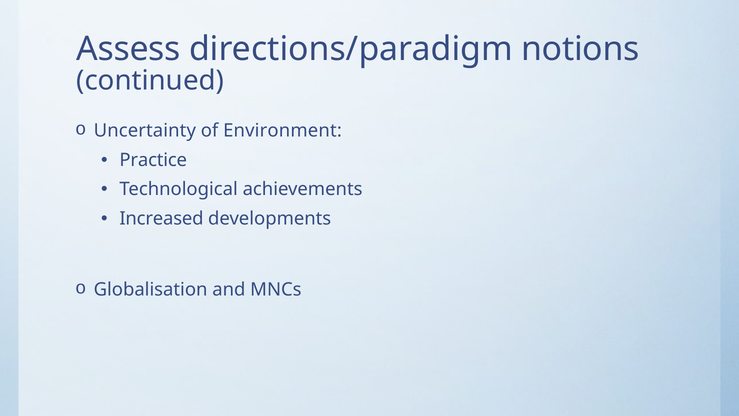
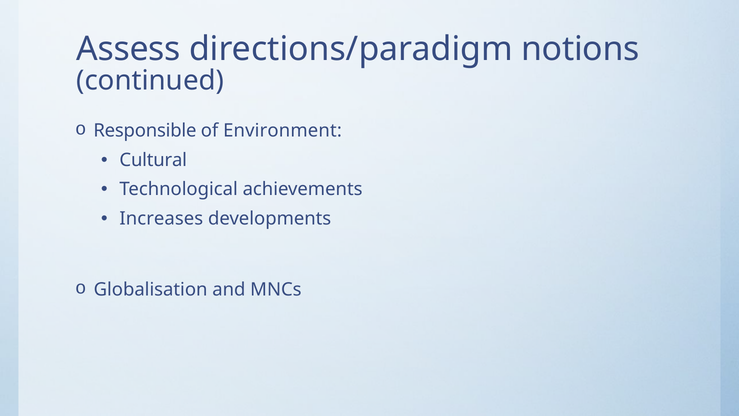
Uncertainty: Uncertainty -> Responsible
Practice: Practice -> Cultural
Increased: Increased -> Increases
